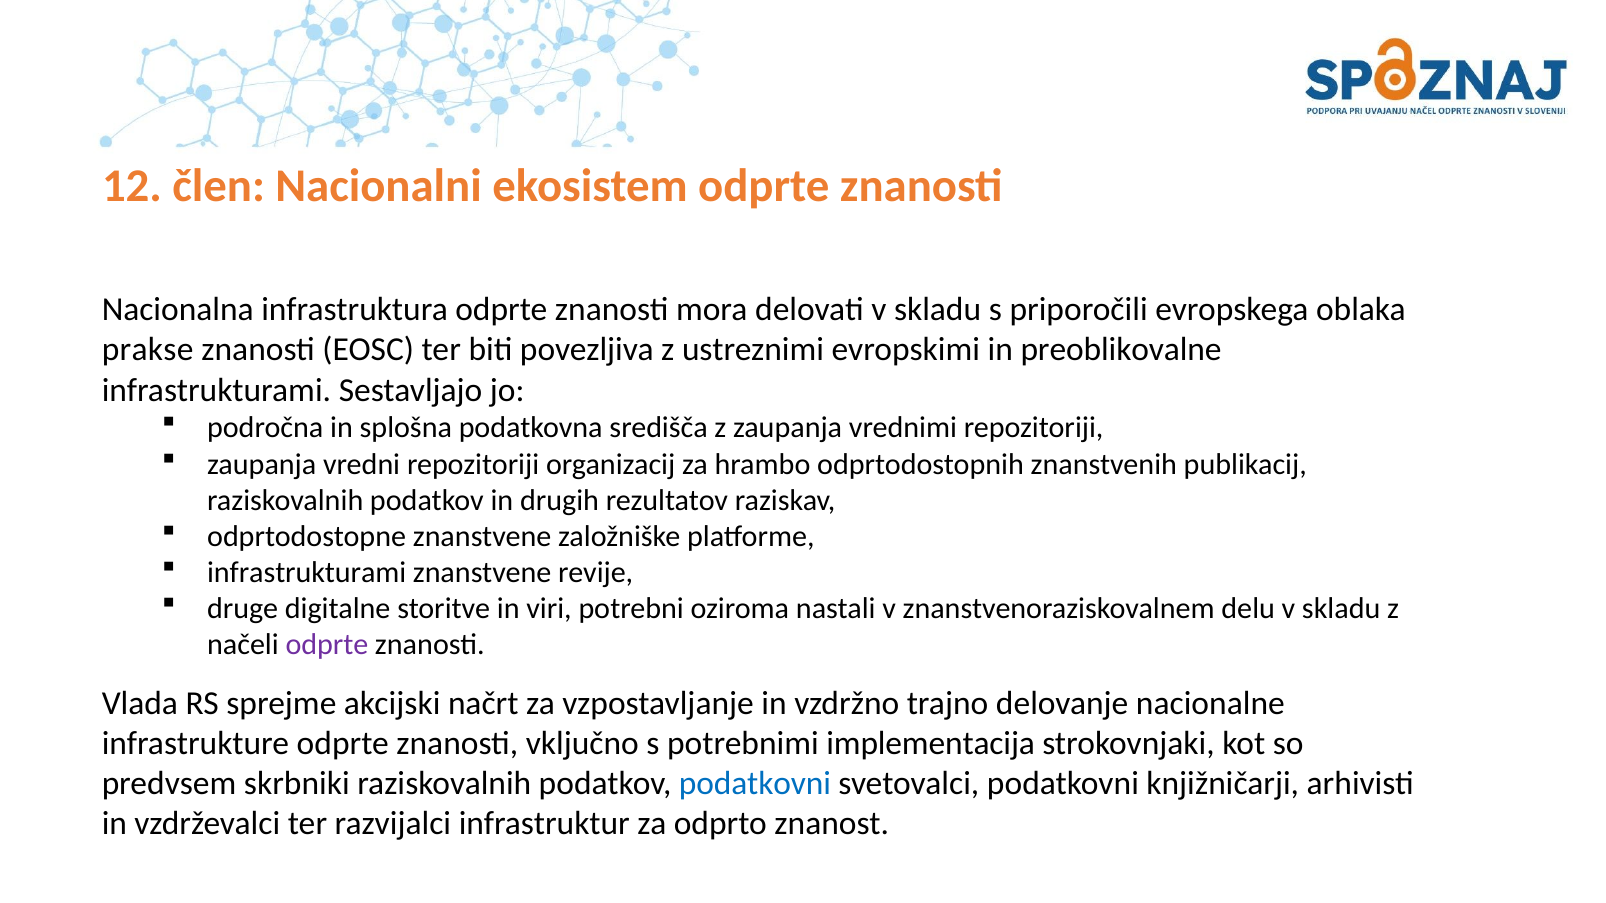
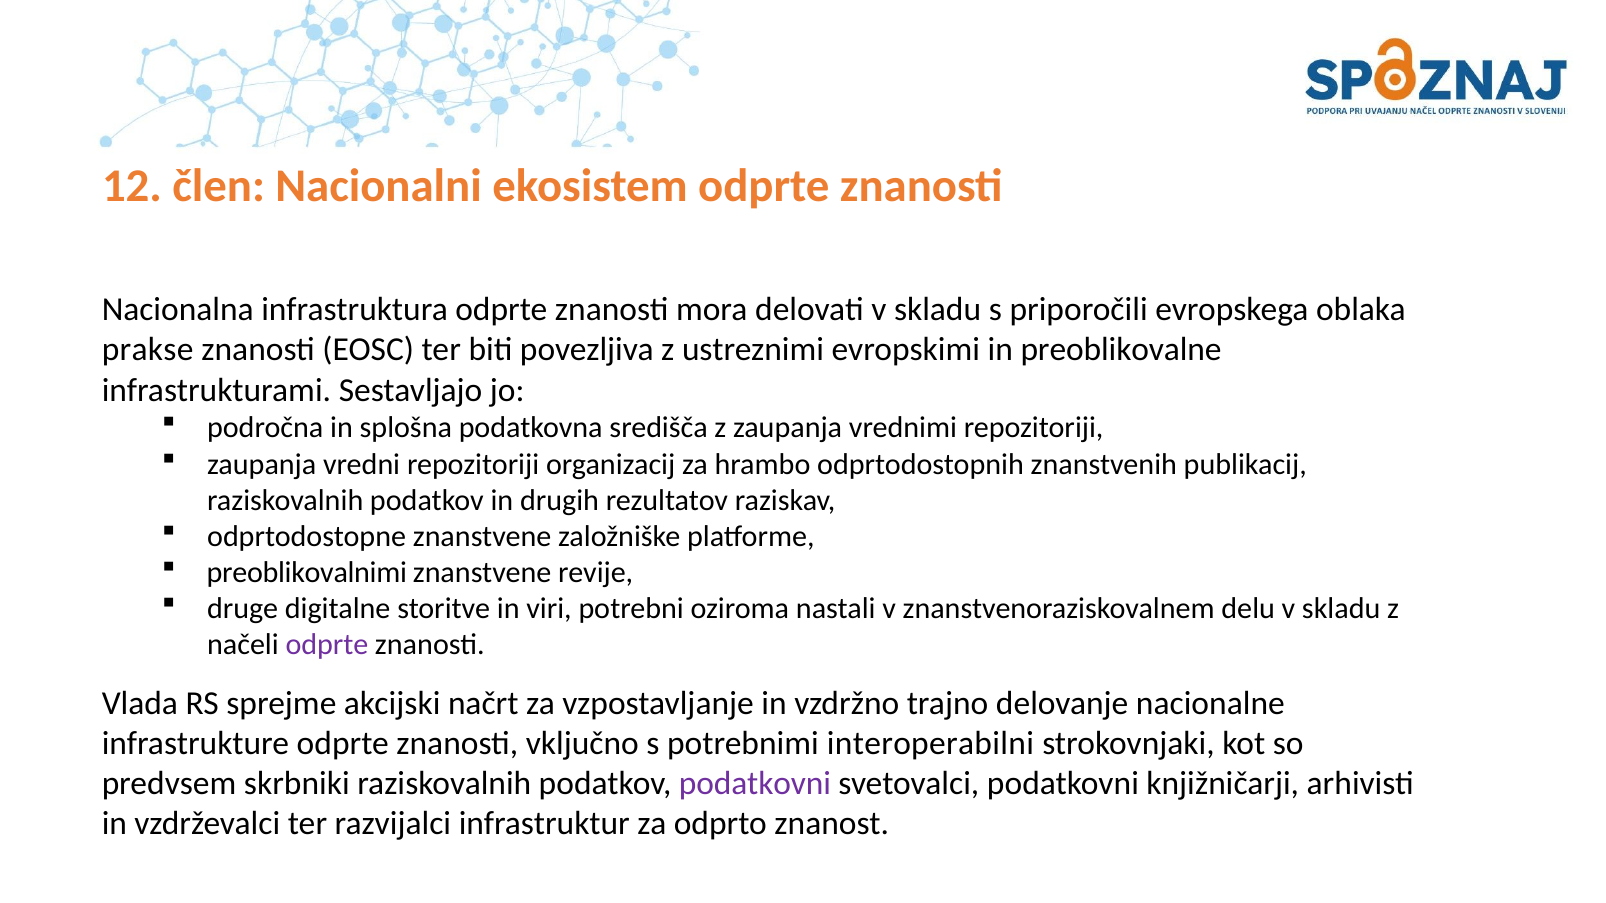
infrastrukturami at (307, 573): infrastrukturami -> preoblikovalnimi
implementacija: implementacija -> interoperabilni
podatkovni at (755, 784) colour: blue -> purple
